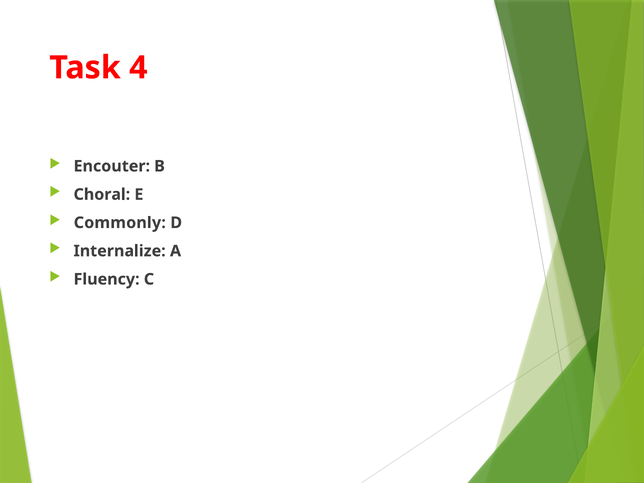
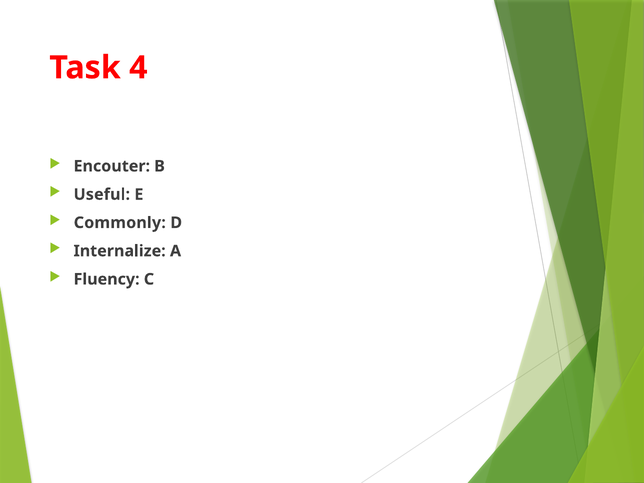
Choral: Choral -> Useful
